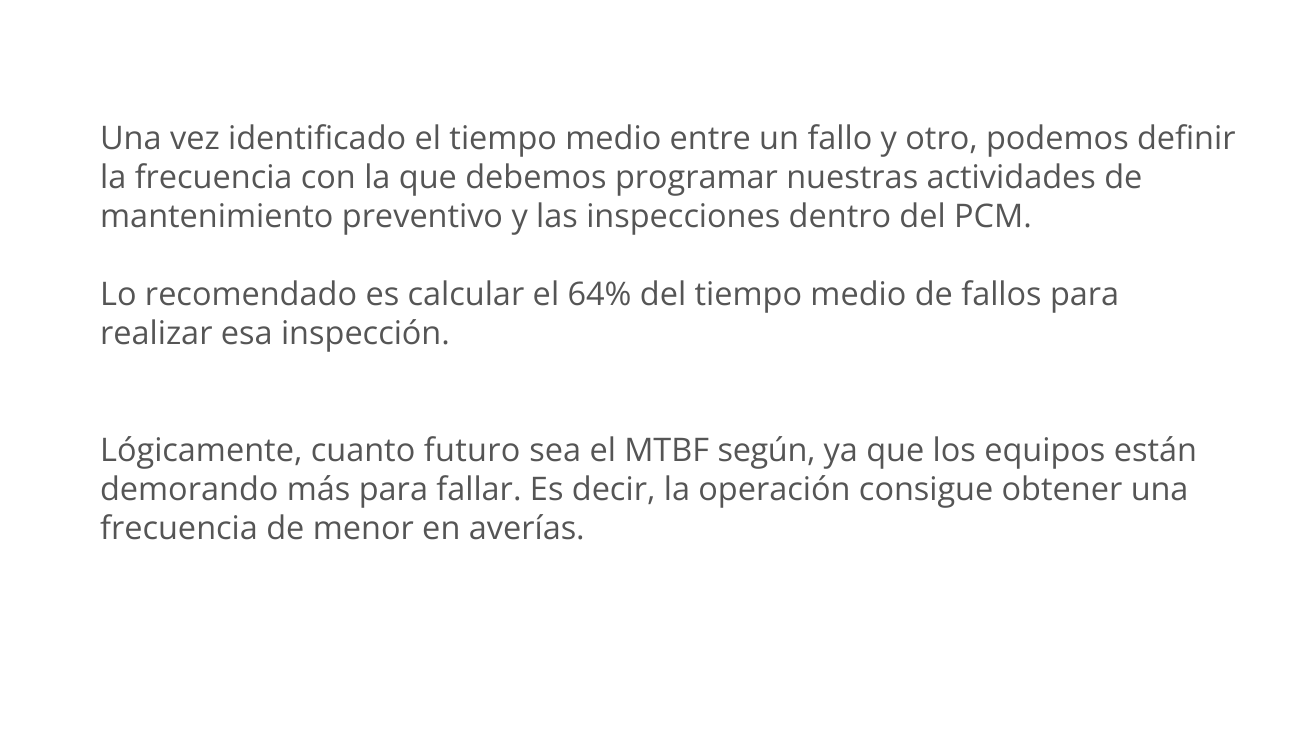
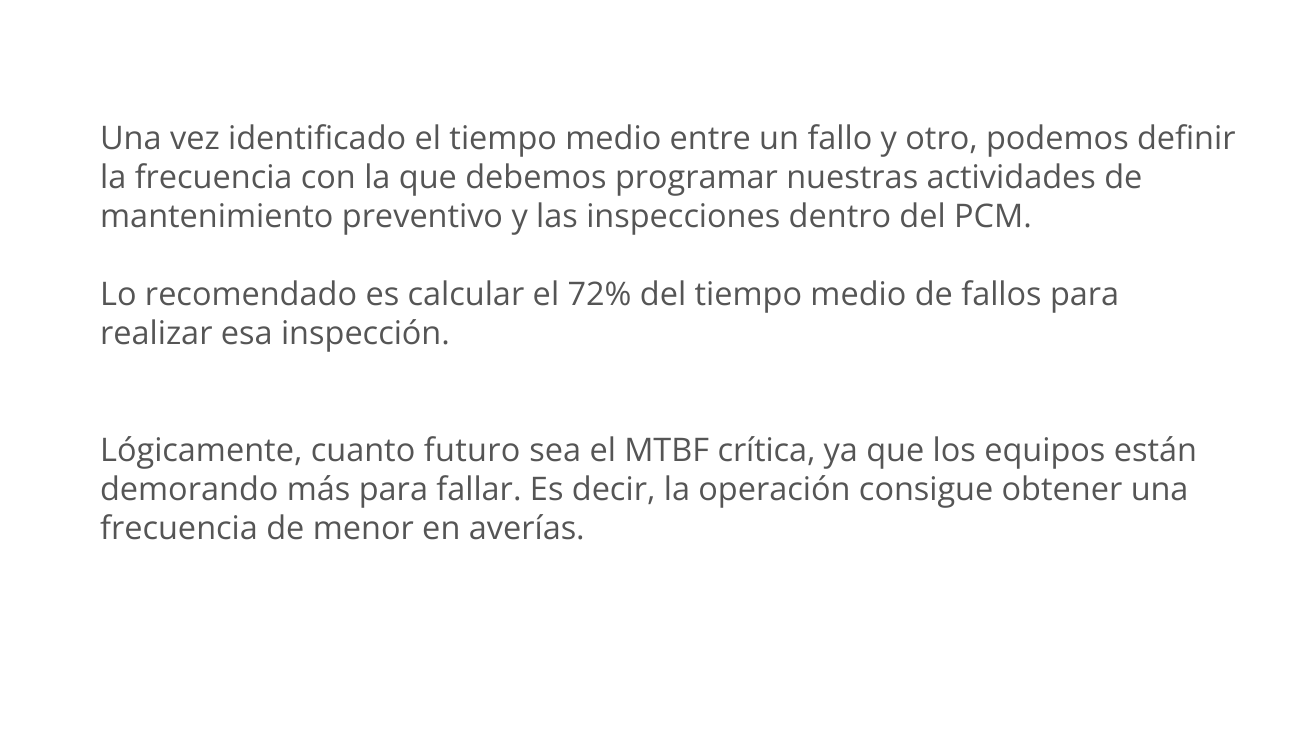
64%: 64% -> 72%
según: según -> crítica
